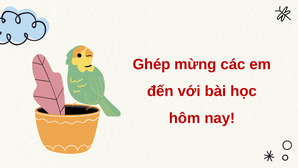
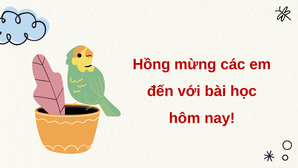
Ghép: Ghép -> Hồng
